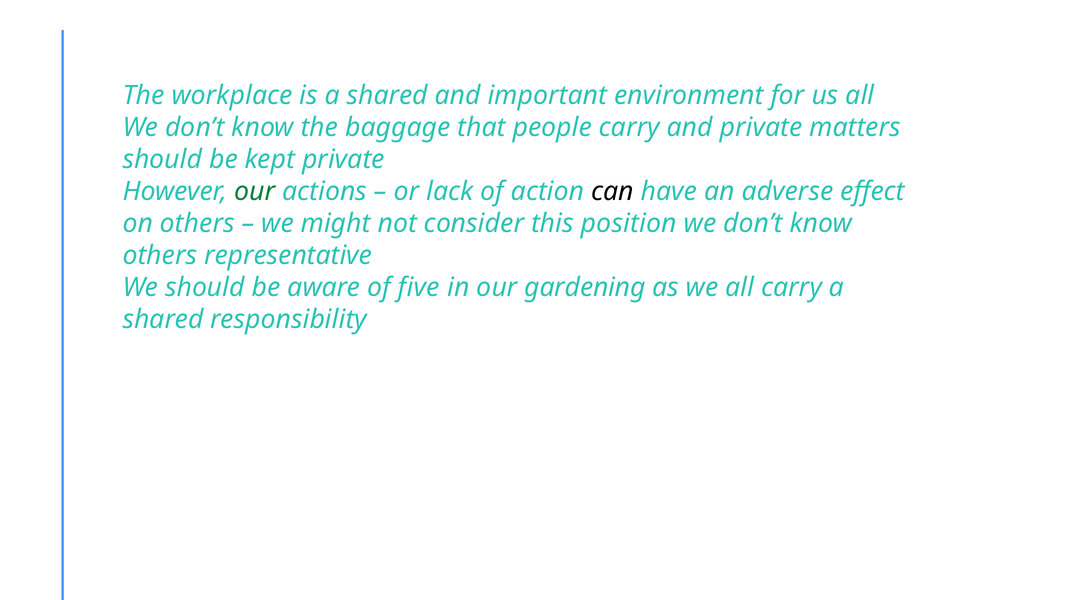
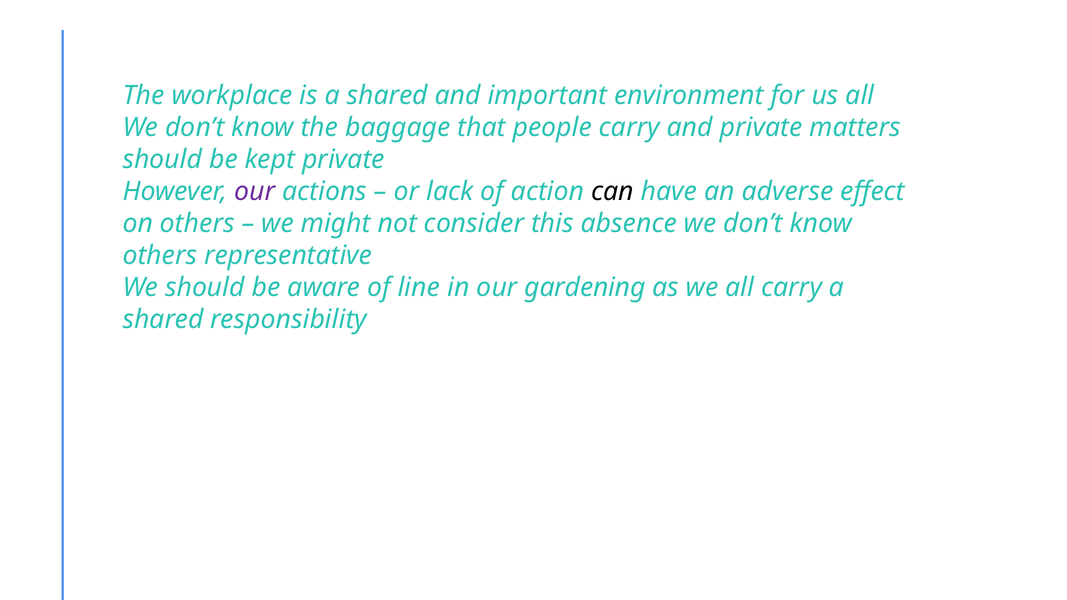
our at (255, 192) colour: green -> purple
position: position -> absence
five: five -> line
